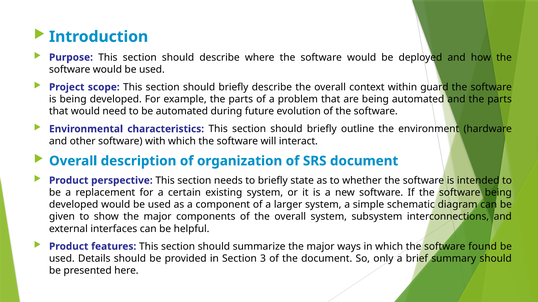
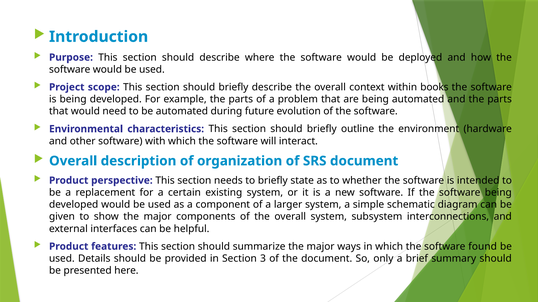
guard: guard -> books
